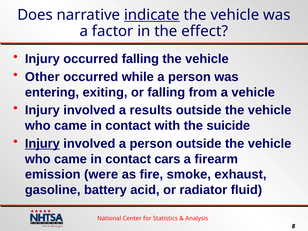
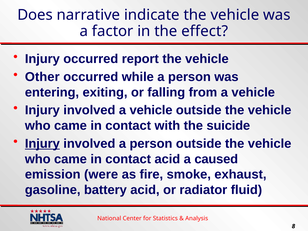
indicate underline: present -> none
occurred falling: falling -> report
involved a results: results -> vehicle
contact cars: cars -> acid
firearm: firearm -> caused
